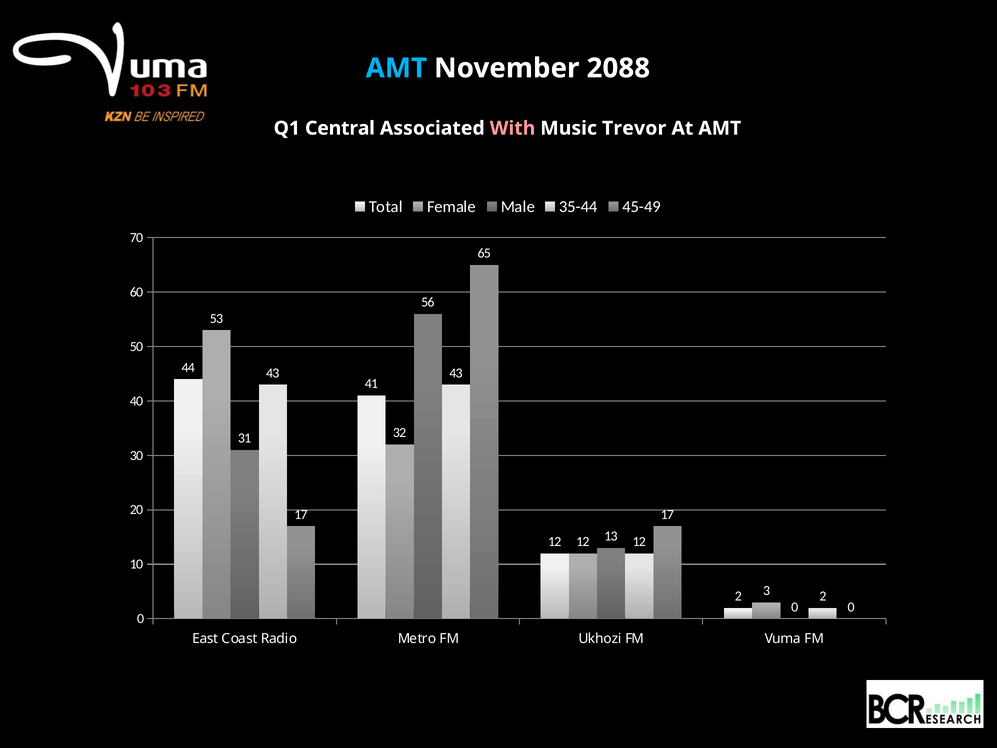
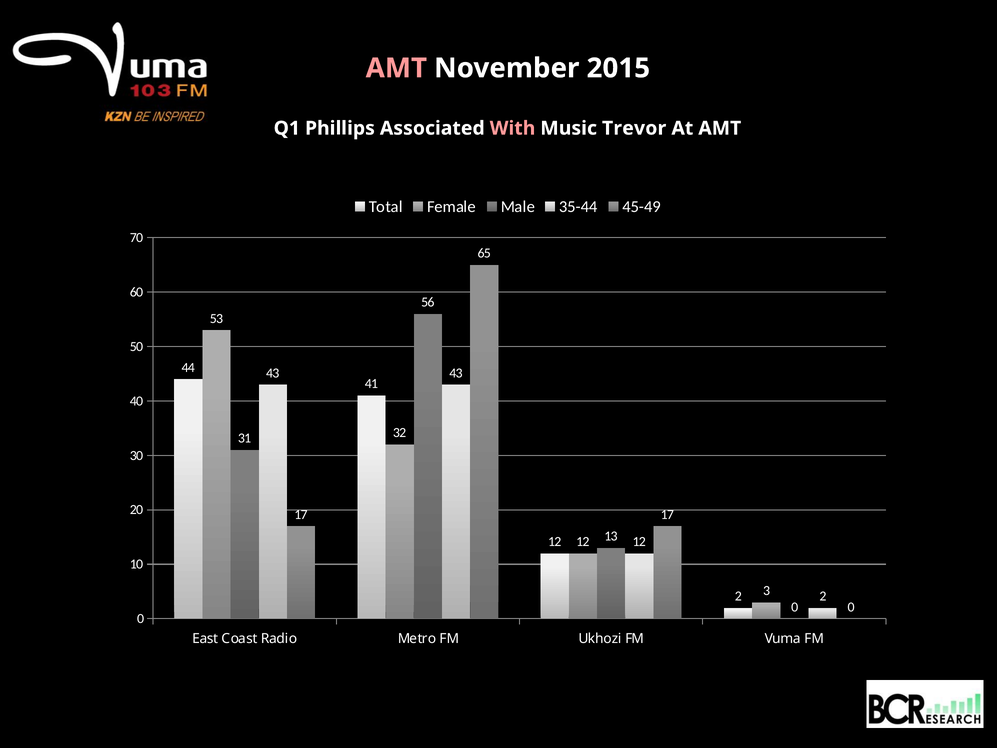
AMT at (396, 68) colour: light blue -> pink
2088: 2088 -> 2015
Central: Central -> Phillips
